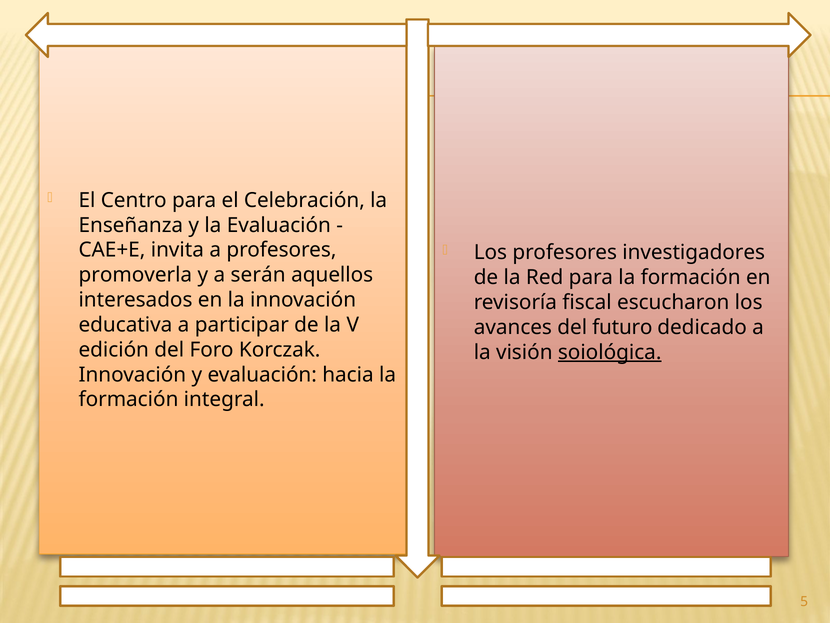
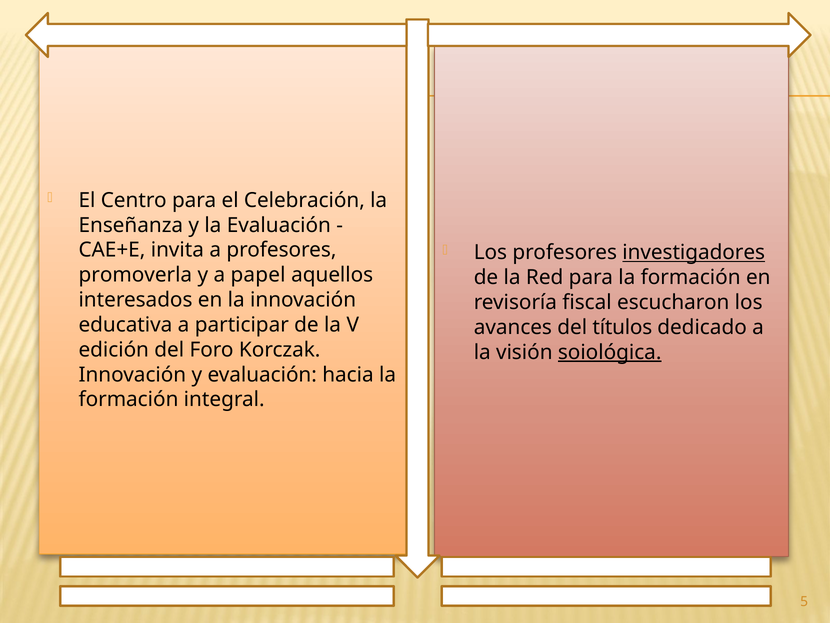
investigadores underline: none -> present
serán: serán -> papel
futuro: futuro -> títulos
